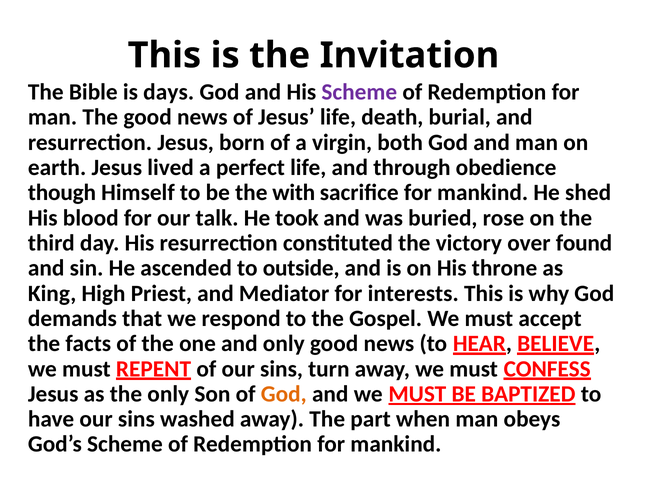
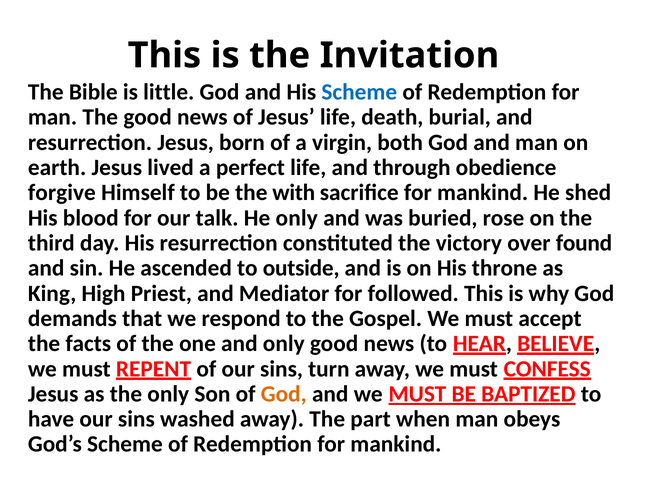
days: days -> little
Scheme at (359, 92) colour: purple -> blue
though: though -> forgive
He took: took -> only
interests: interests -> followed
